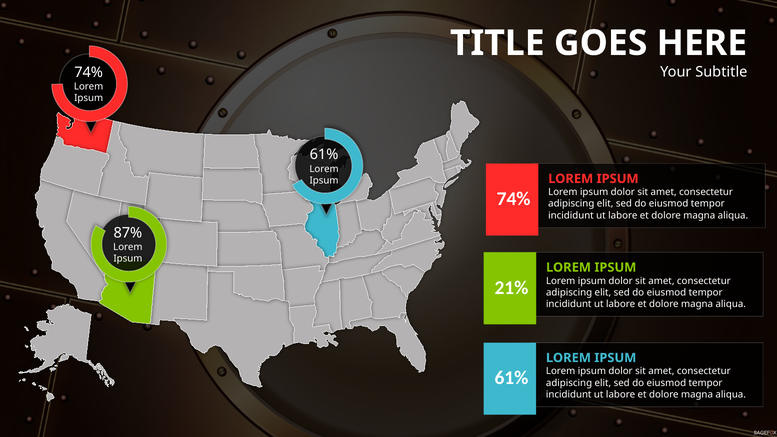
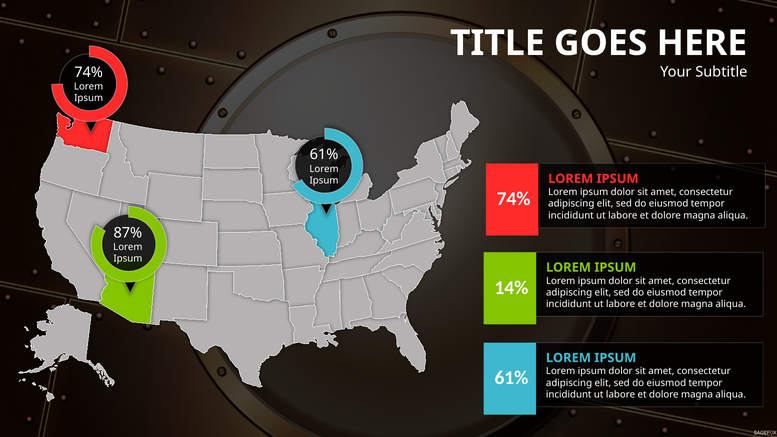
21%: 21% -> 14%
